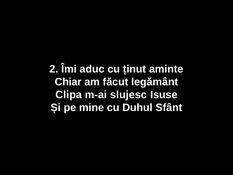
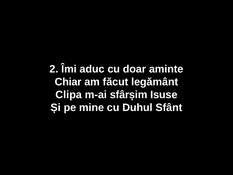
ținut: ținut -> doar
slujesc: slujesc -> sfârșim
